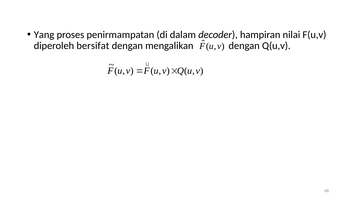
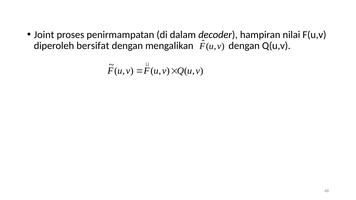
Yang: Yang -> Joint
